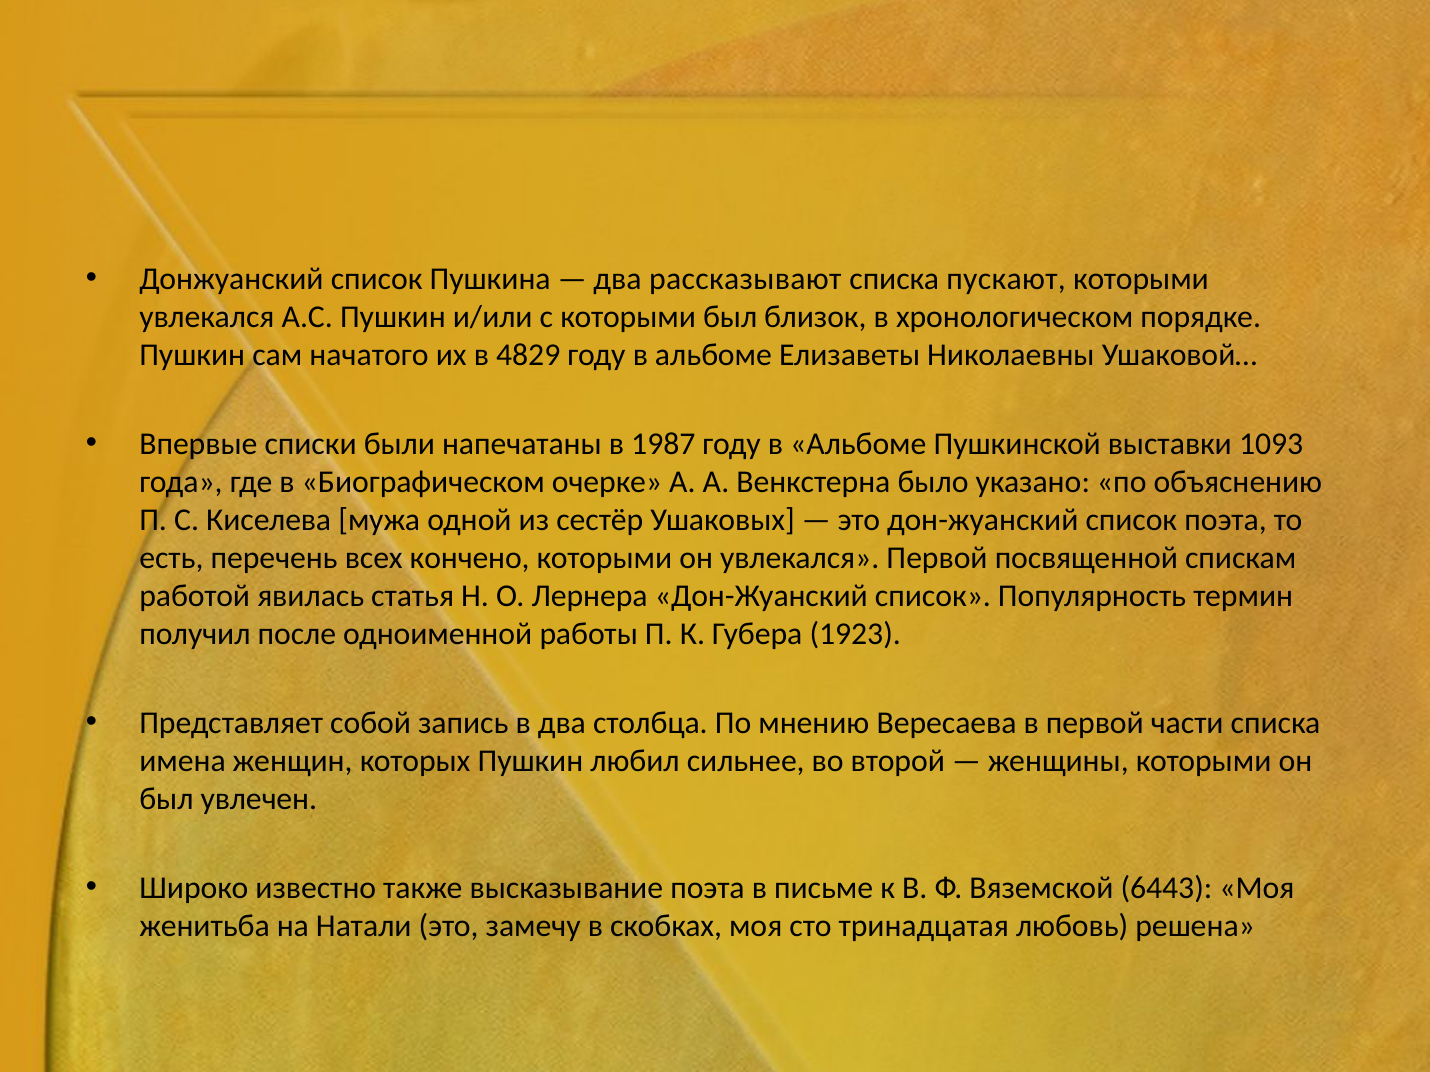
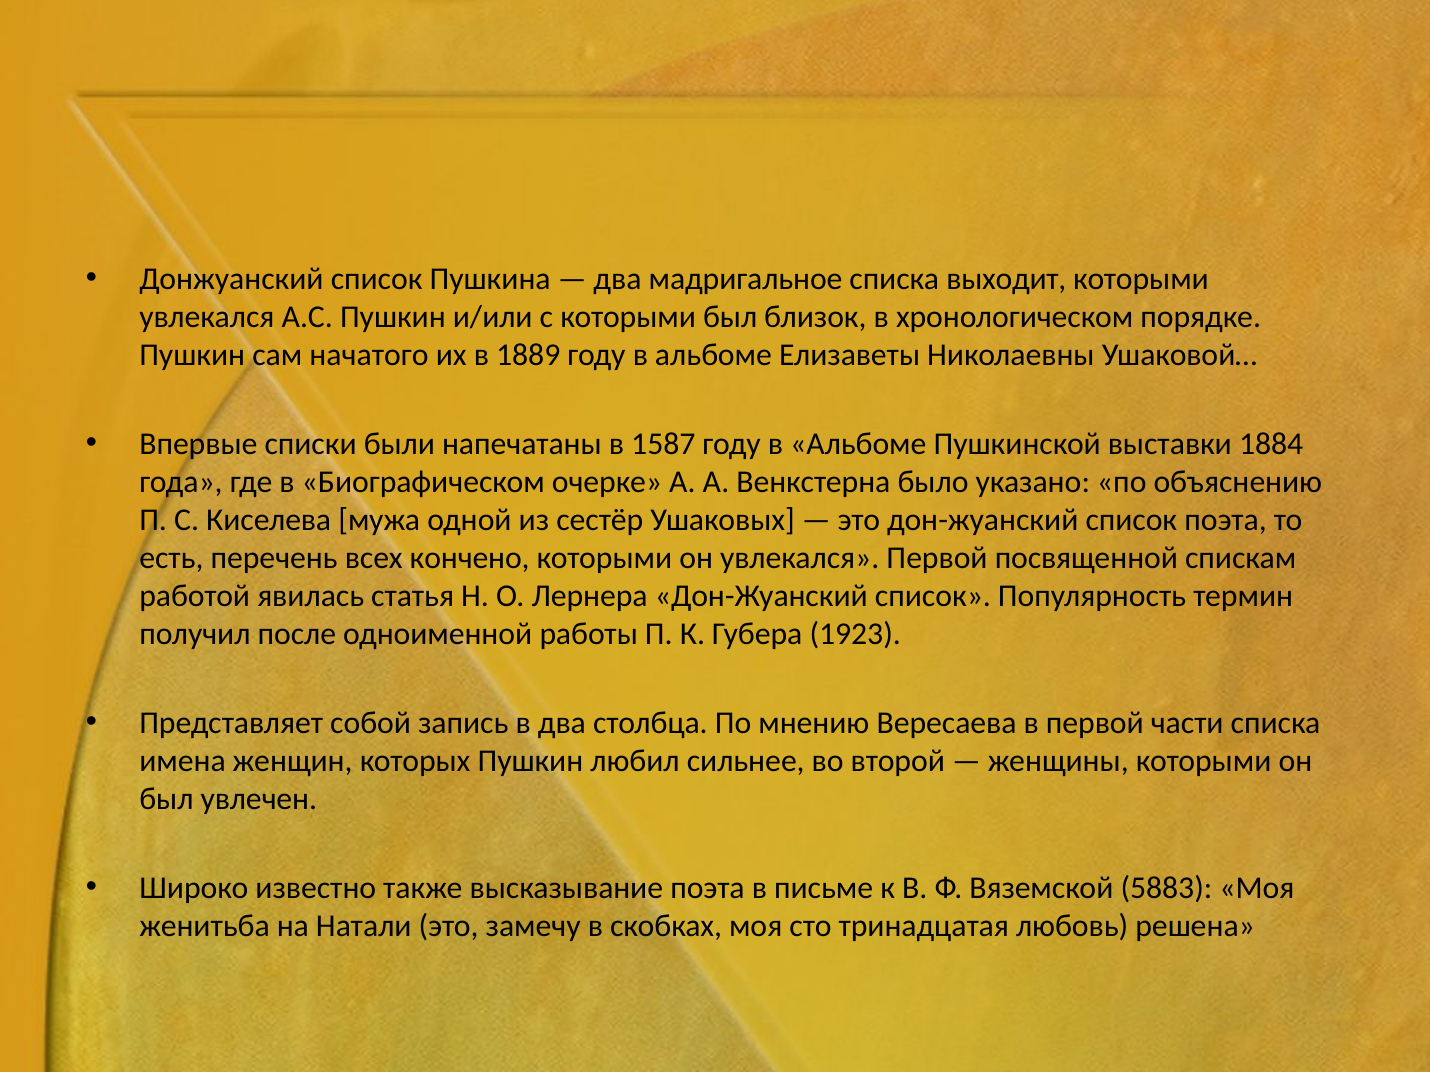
рассказывают: рассказывают -> мадригальное
пускают: пускают -> выходит
4829: 4829 -> 1889
1987: 1987 -> 1587
1093: 1093 -> 1884
6443: 6443 -> 5883
